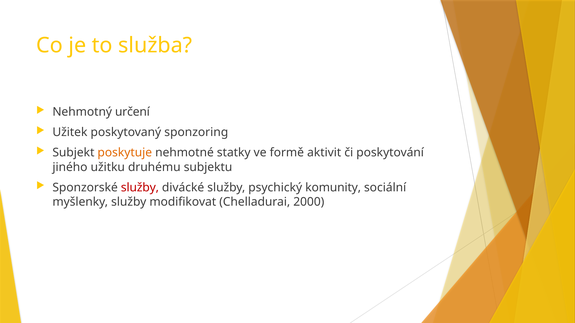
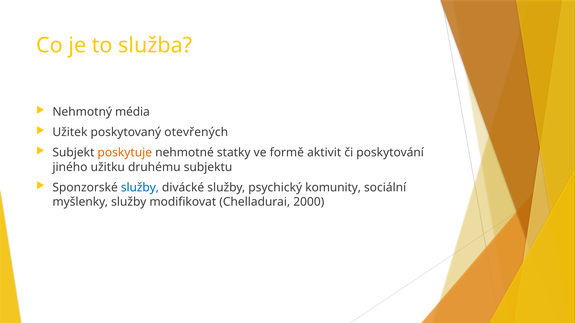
určení: určení -> média
sponzoring: sponzoring -> otevřených
služby at (140, 188) colour: red -> blue
